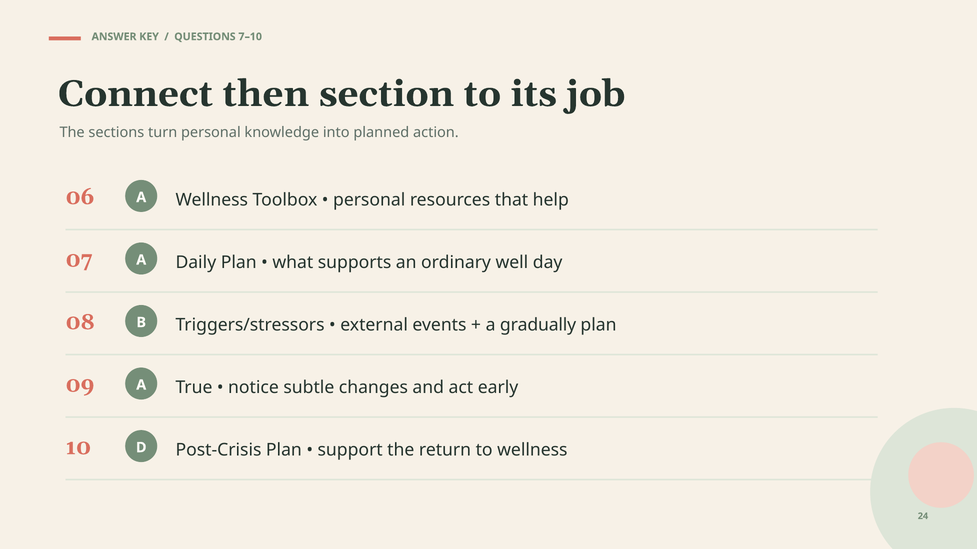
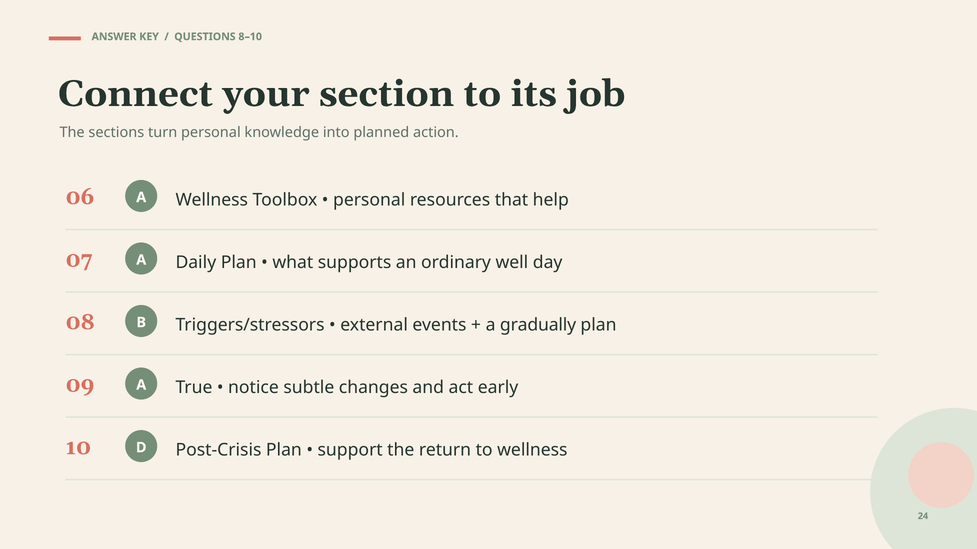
7–10: 7–10 -> 8–10
then: then -> your
